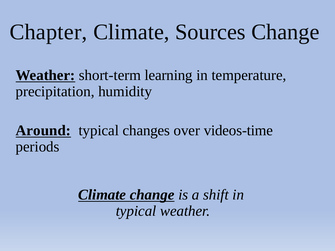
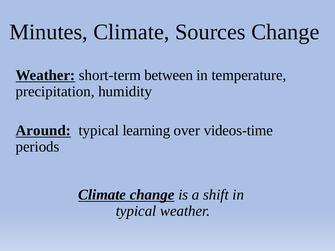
Chapter: Chapter -> Minutes
learning: learning -> between
changes: changes -> learning
